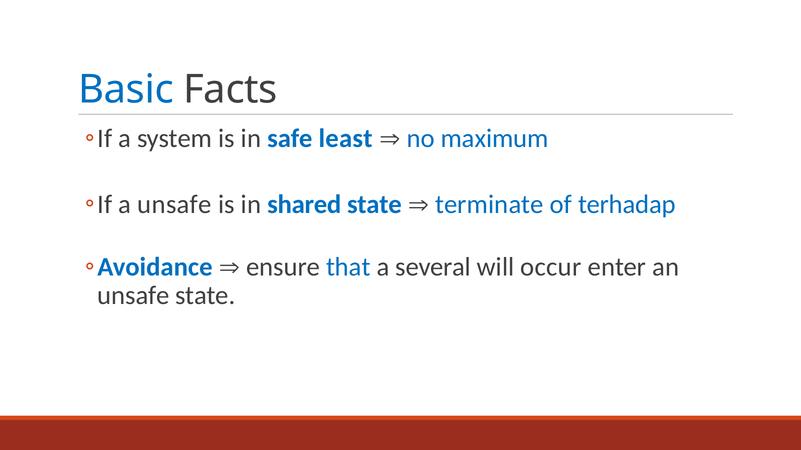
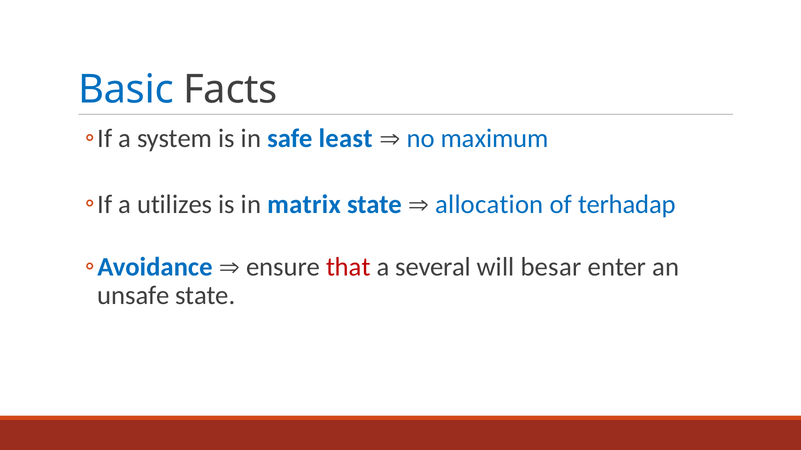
a unsafe: unsafe -> utilizes
shared: shared -> matrix
terminate: terminate -> allocation
that colour: blue -> red
occur: occur -> besar
